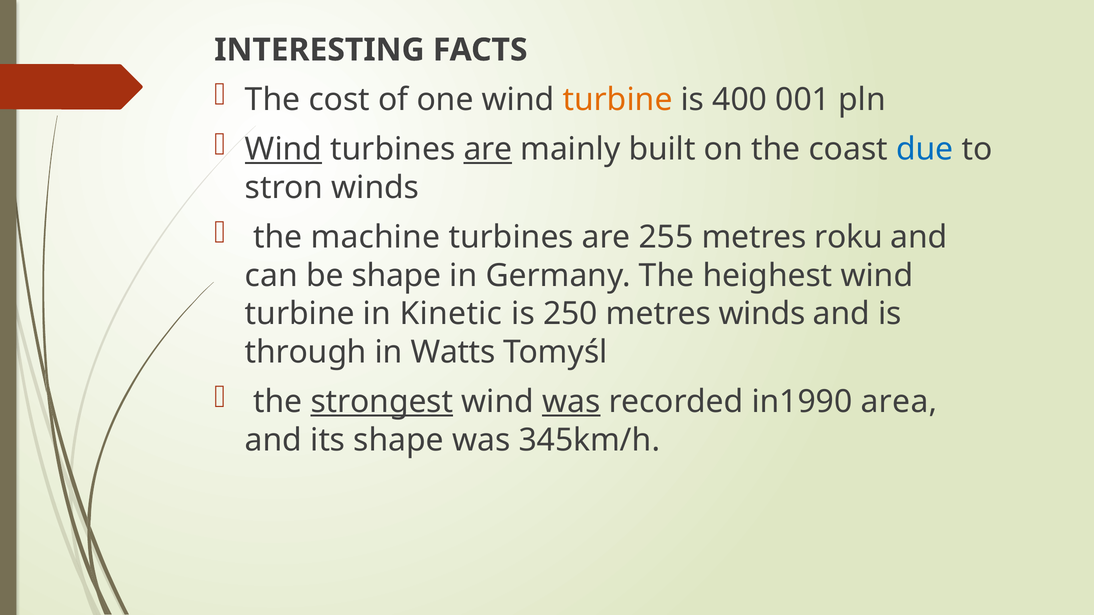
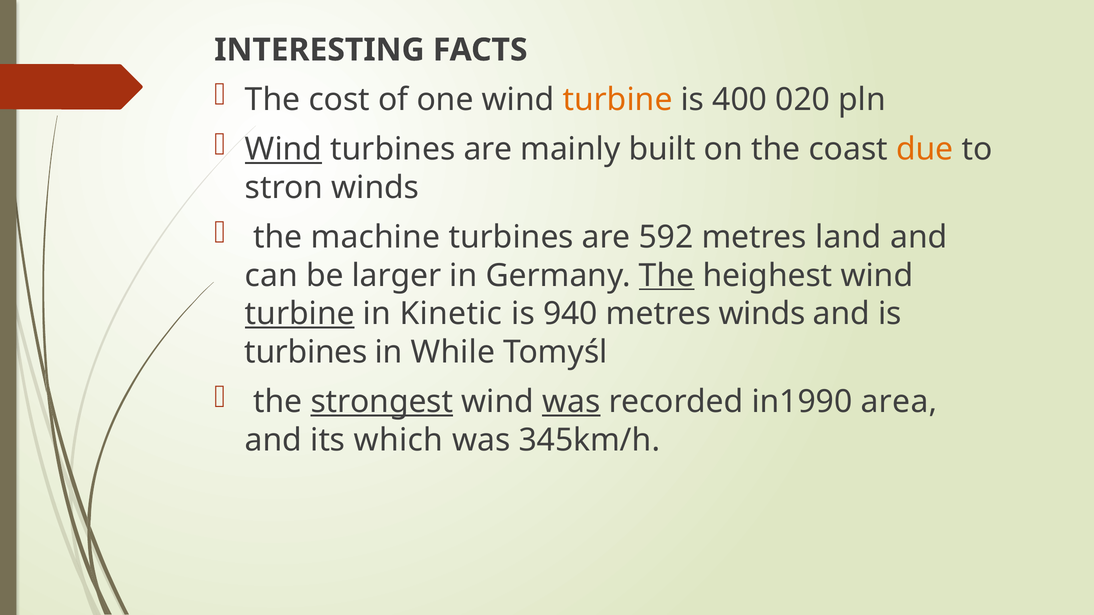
001: 001 -> 020
are at (488, 149) underline: present -> none
due colour: blue -> orange
255: 255 -> 592
roku: roku -> land
be shape: shape -> larger
The at (667, 276) underline: none -> present
turbine at (300, 314) underline: none -> present
250: 250 -> 940
through at (306, 352): through -> turbines
Watts: Watts -> While
its shape: shape -> which
